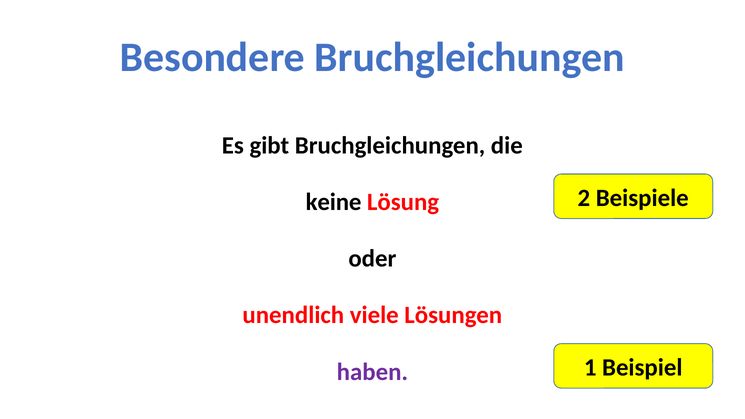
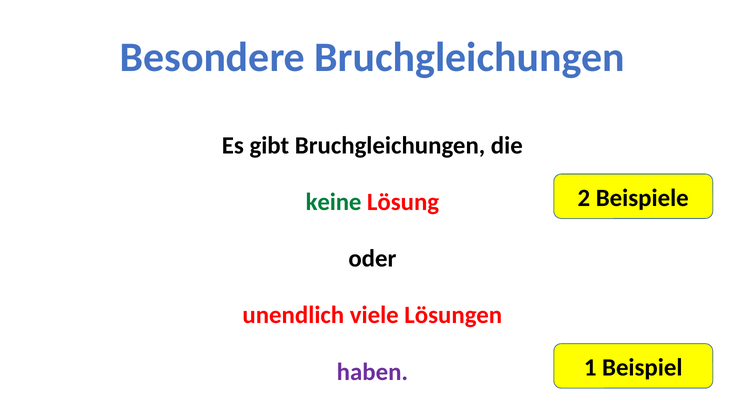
keine colour: black -> green
